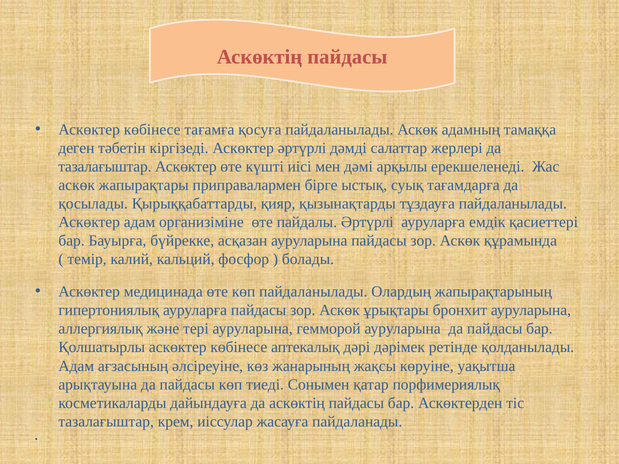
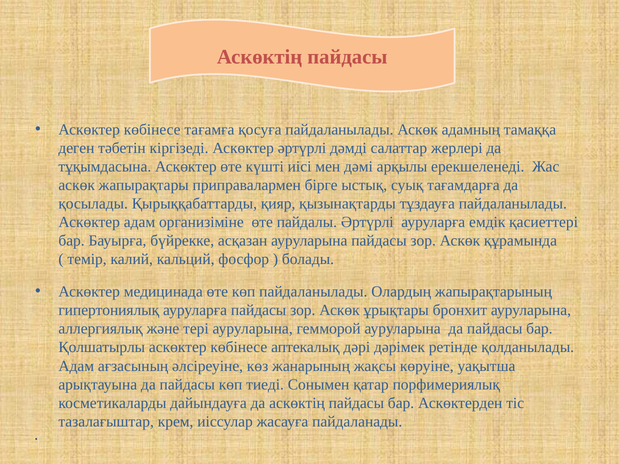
тазалағыштар at (105, 167): тазалағыштар -> тұқымдасына
